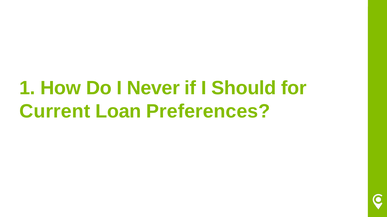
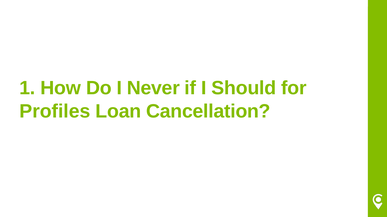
Current: Current -> Profiles
Preferences: Preferences -> Cancellation
